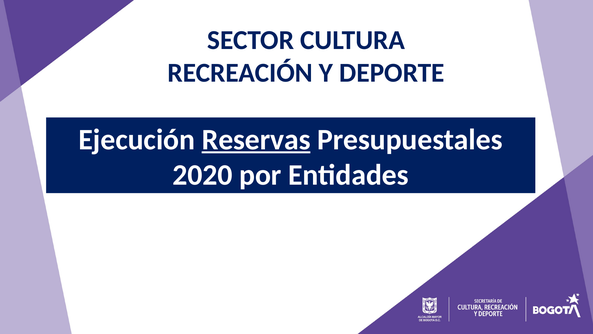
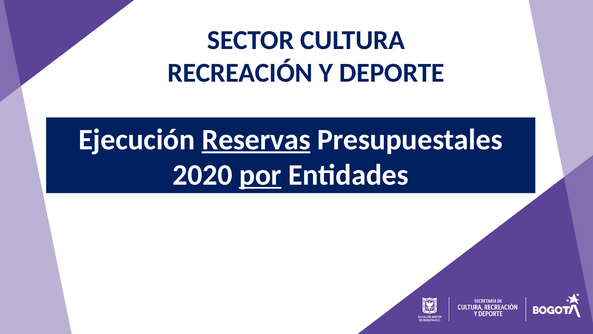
por underline: none -> present
